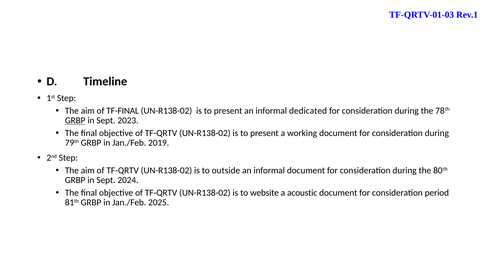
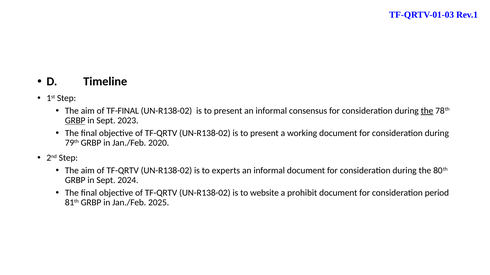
dedicated: dedicated -> consensus
the at (427, 111) underline: none -> present
2019: 2019 -> 2020
outside: outside -> experts
acoustic: acoustic -> prohibit
